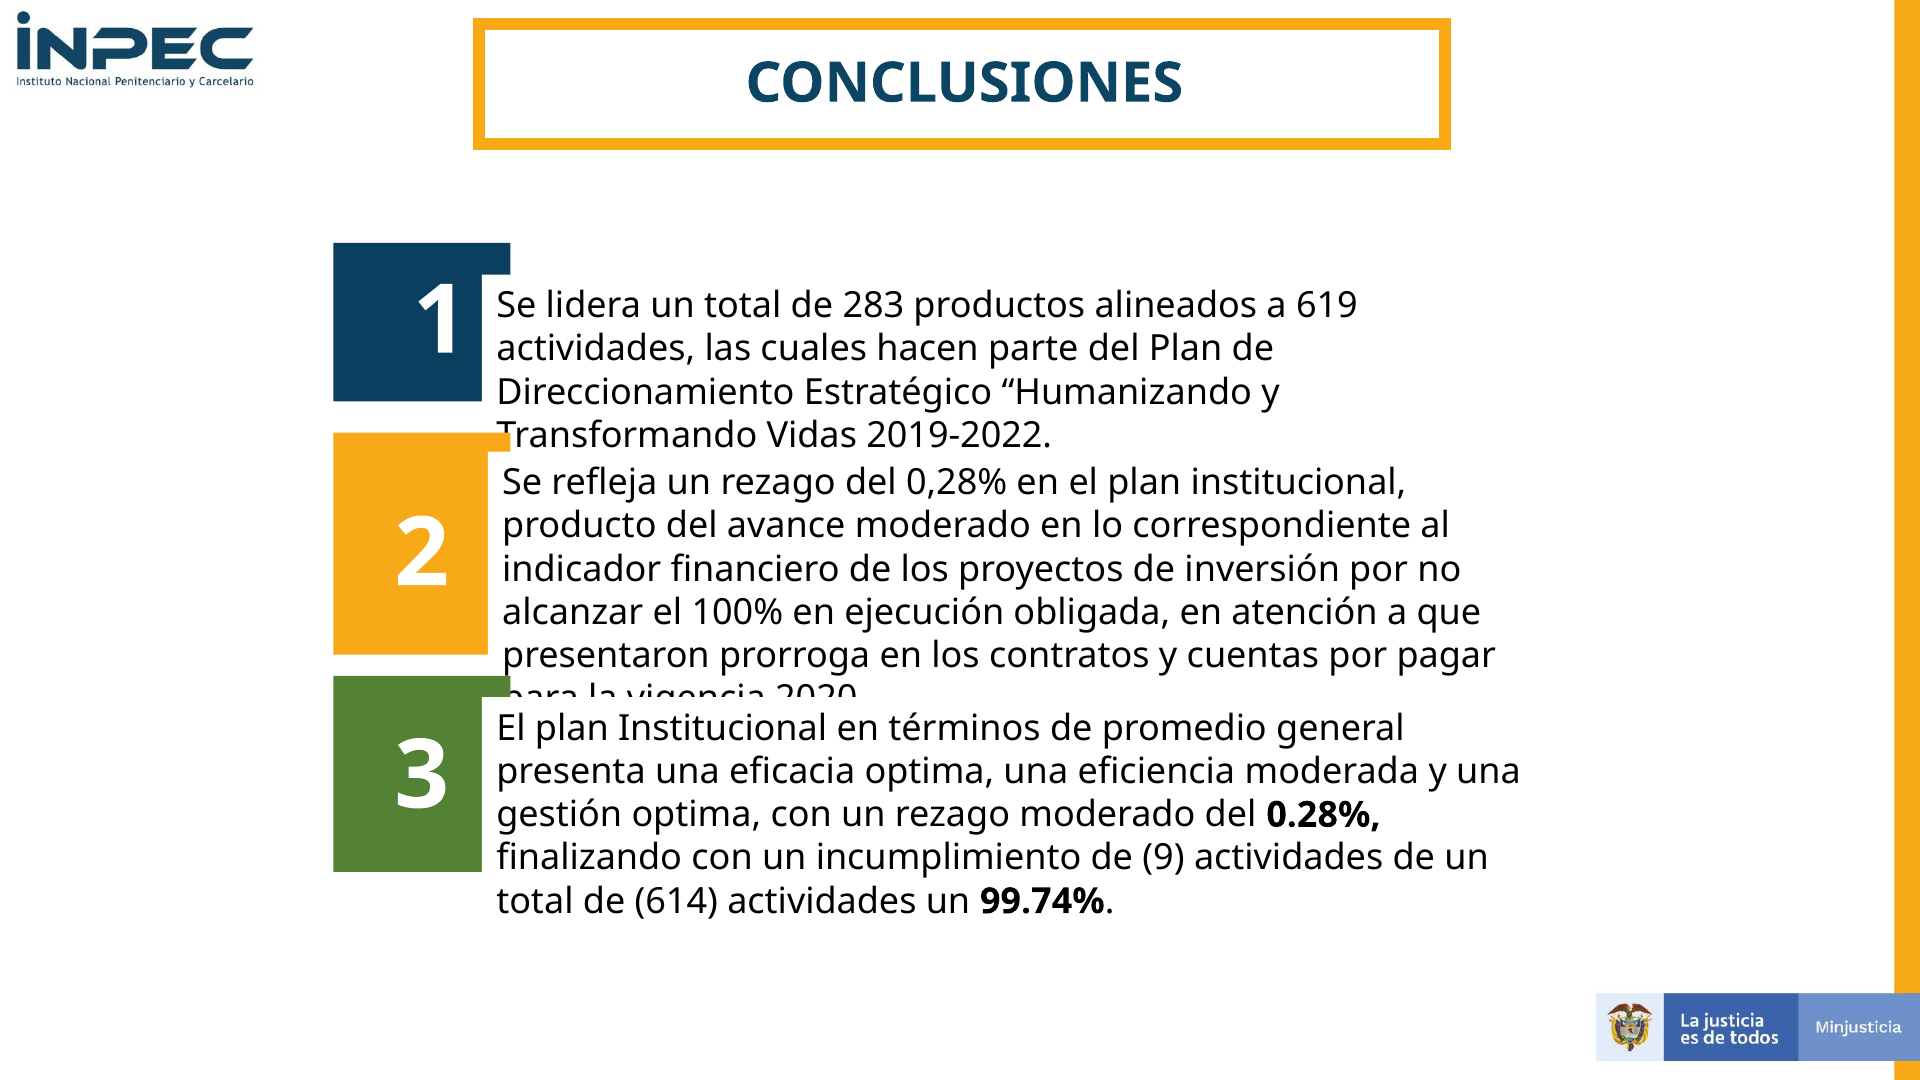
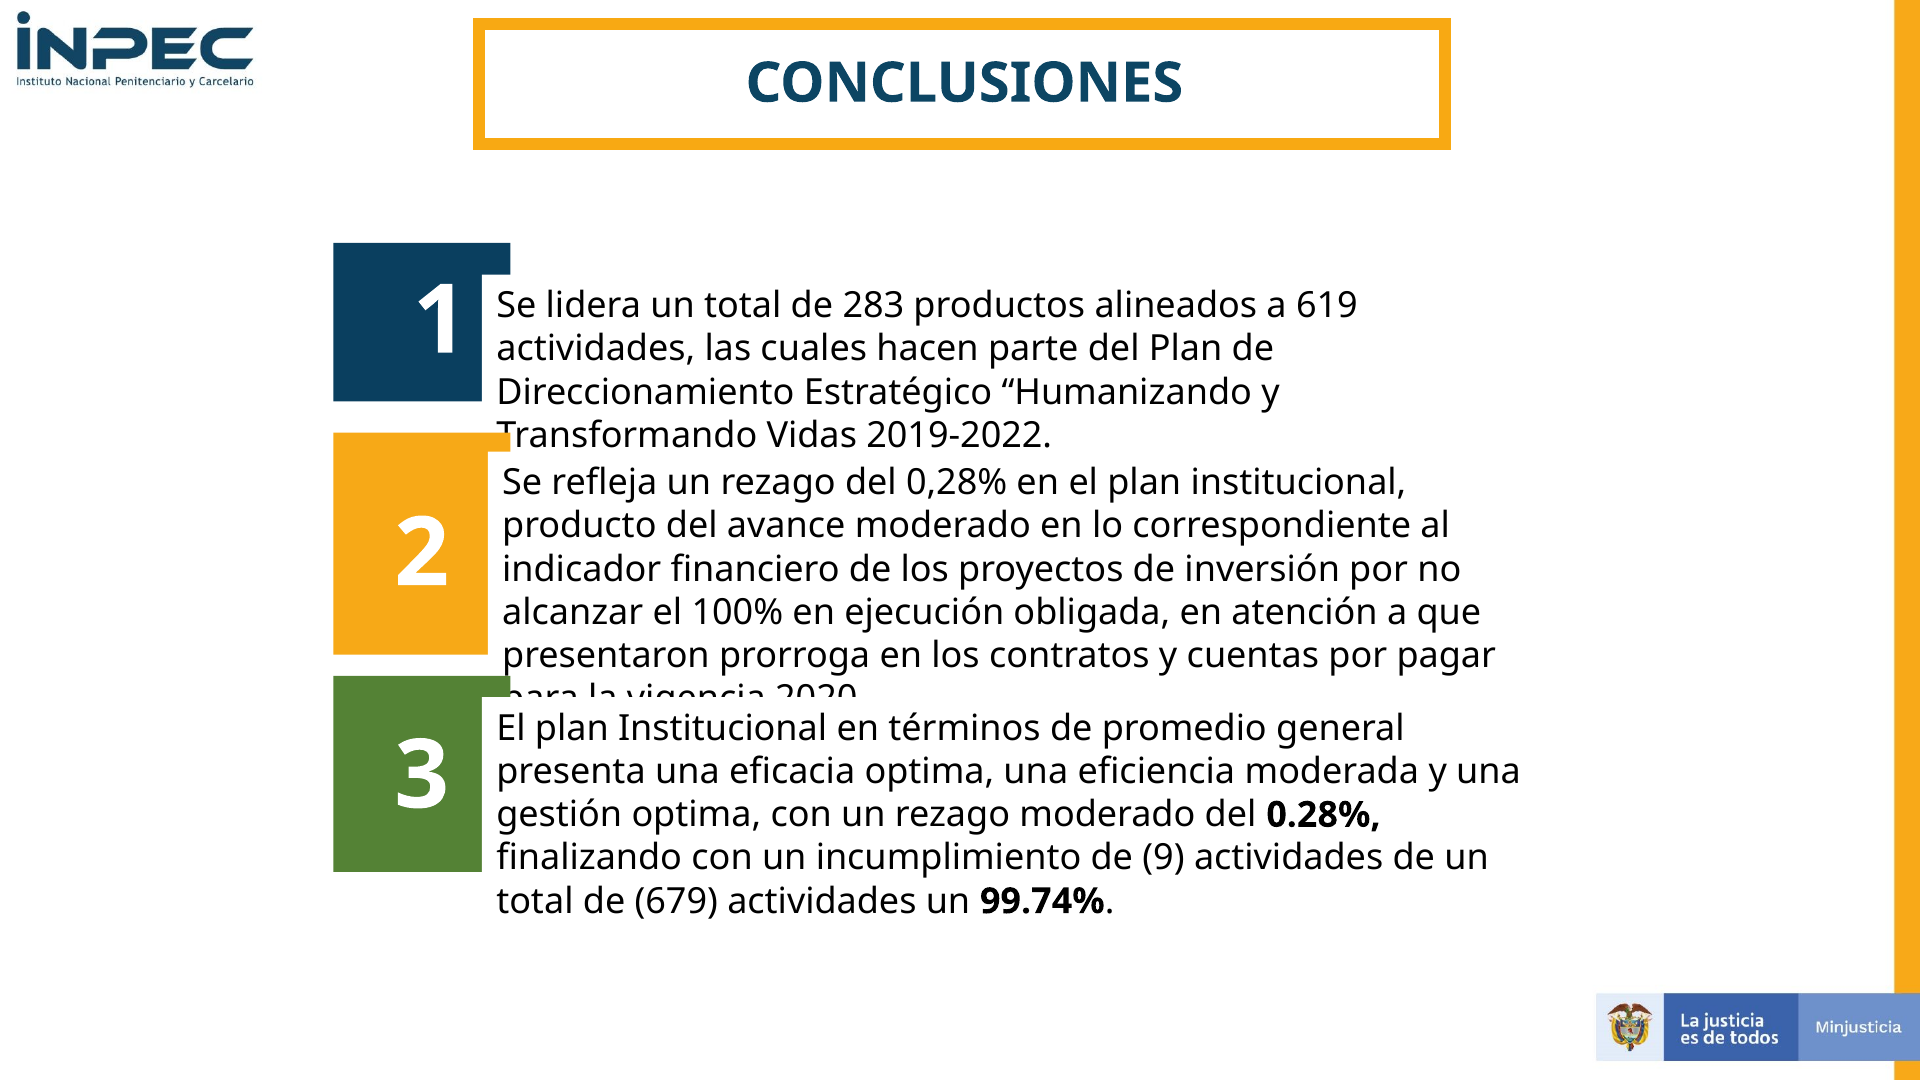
614: 614 -> 679
